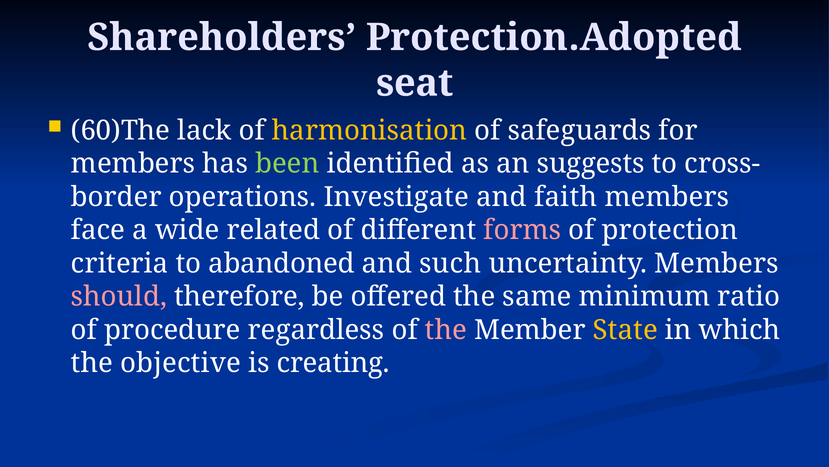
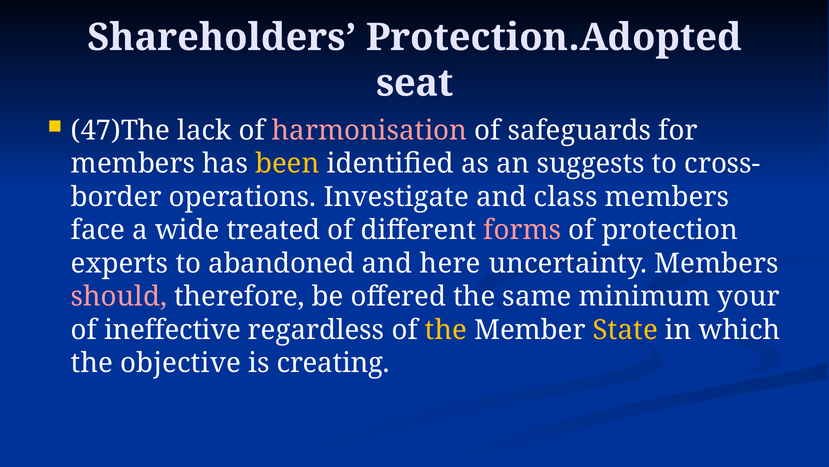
60)The: 60)The -> 47)The
harmonisation colour: yellow -> pink
been colour: light green -> yellow
faith: faith -> class
related: related -> treated
criteria: criteria -> experts
such: such -> here
ratio: ratio -> your
procedure: procedure -> ineffective
the at (446, 329) colour: pink -> yellow
